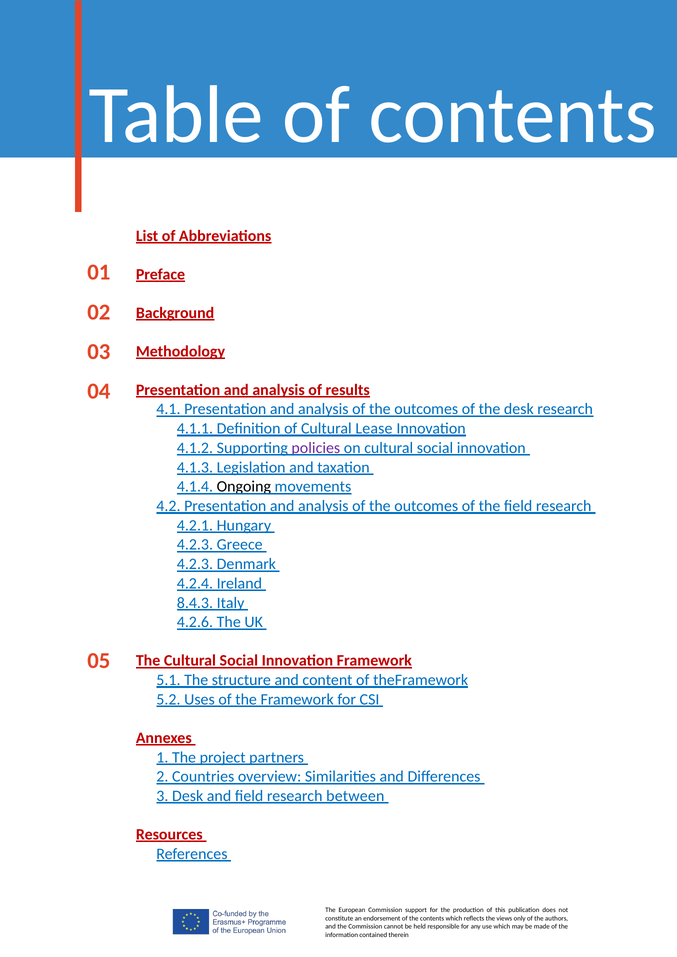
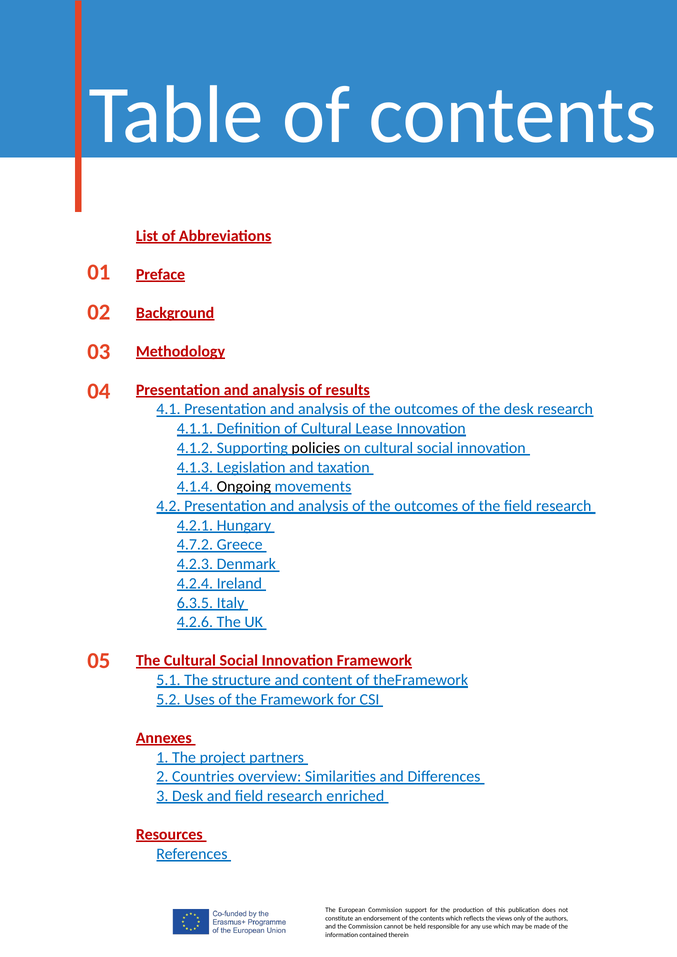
policies colour: purple -> black
4.2.3 at (195, 545): 4.2.3 -> 4.7.2
8.4.3: 8.4.3 -> 6.3.5
between: between -> enriched
